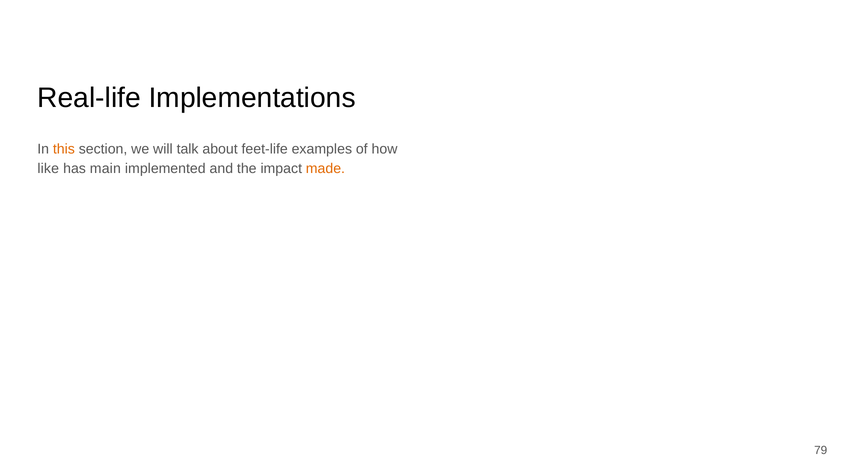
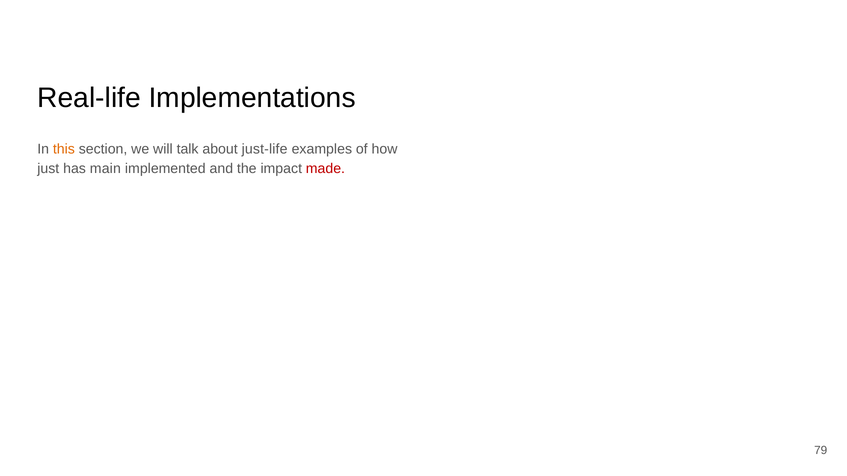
feet-life: feet-life -> just-life
like: like -> just
made colour: orange -> red
